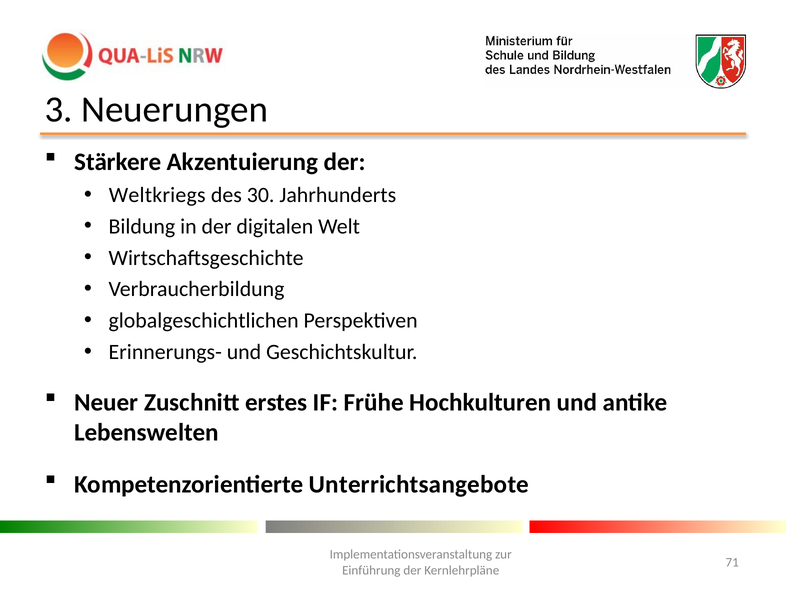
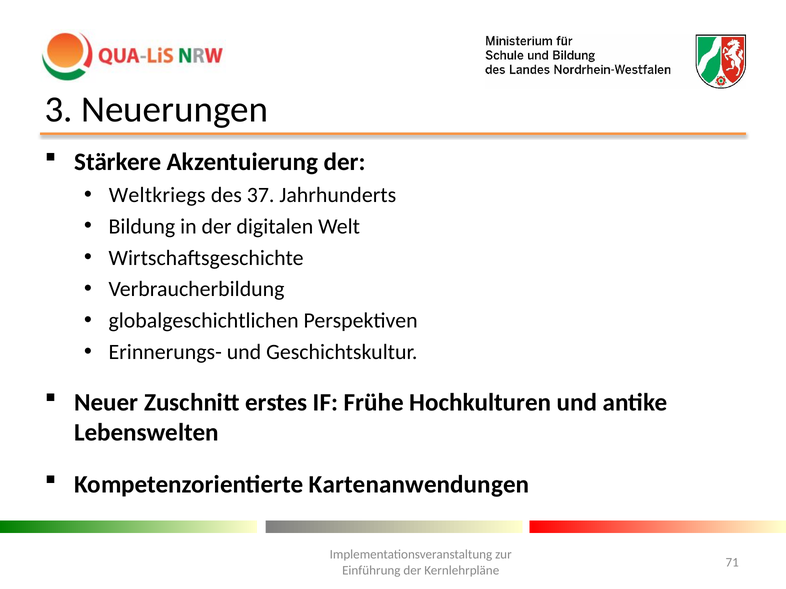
30: 30 -> 37
Unterrichtsangebote: Unterrichtsangebote -> Kartenanwendungen
